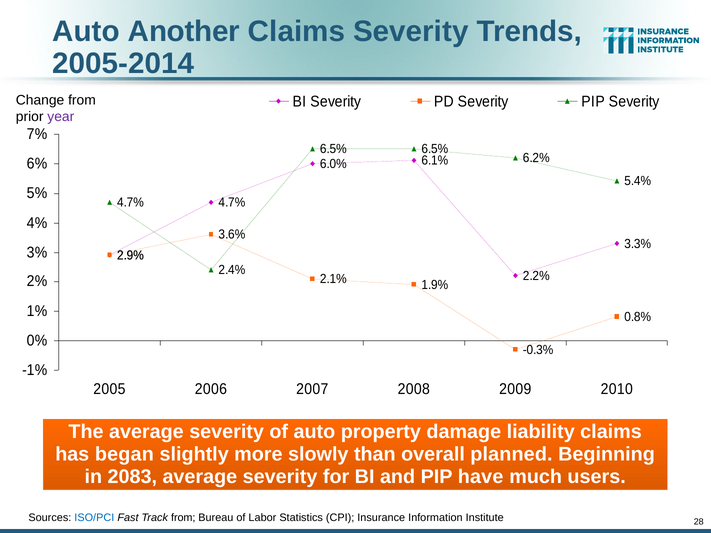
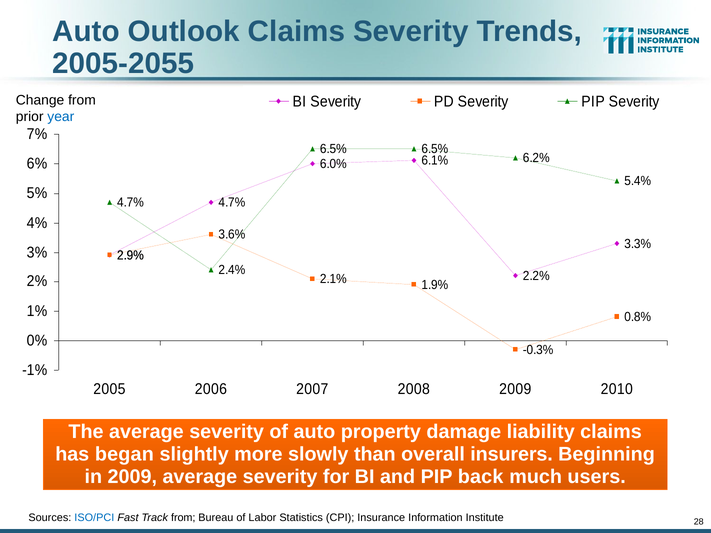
Another: Another -> Outlook
2005-2014: 2005-2014 -> 2005-2055
year colour: purple -> blue
planned: planned -> insurers
in 2083: 2083 -> 2009
have: have -> back
